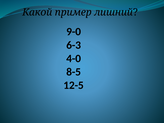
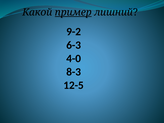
пример underline: none -> present
9-0: 9-0 -> 9-2
8-5: 8-5 -> 8-3
